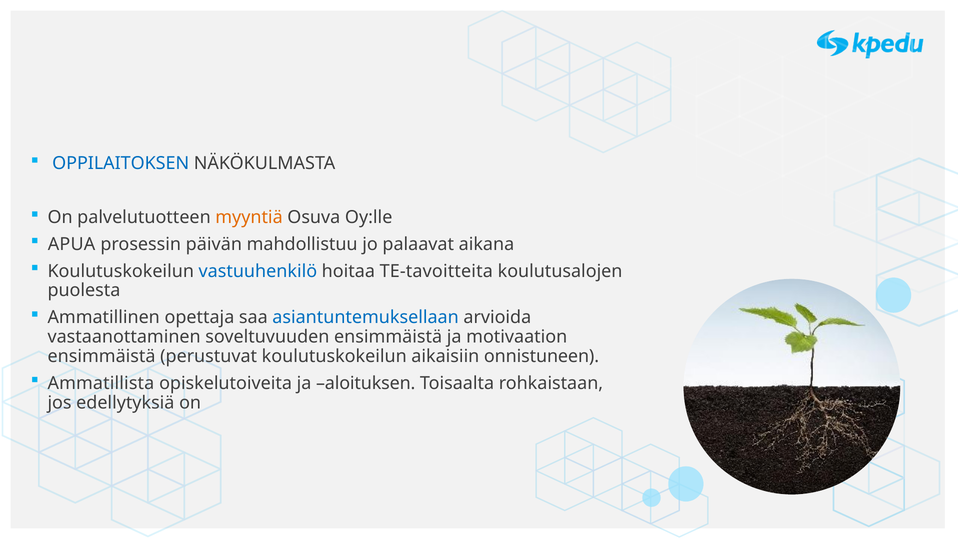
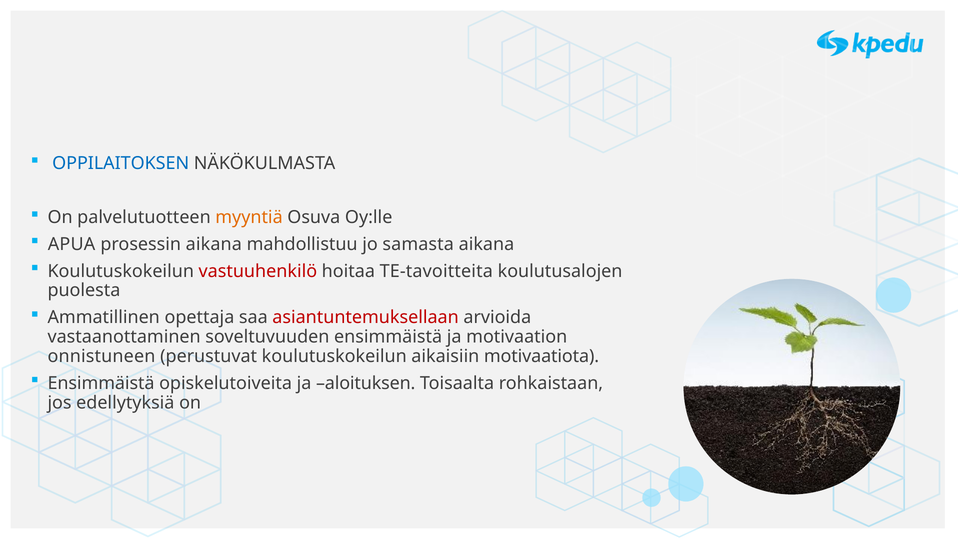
prosessin päivän: päivän -> aikana
palaavat: palaavat -> samasta
vastuuhenkilö colour: blue -> red
asiantuntemuksellaan colour: blue -> red
ensimmäistä at (102, 356): ensimmäistä -> onnistuneen
onnistuneen: onnistuneen -> motivaatiota
Ammatillista at (101, 383): Ammatillista -> Ensimmäistä
